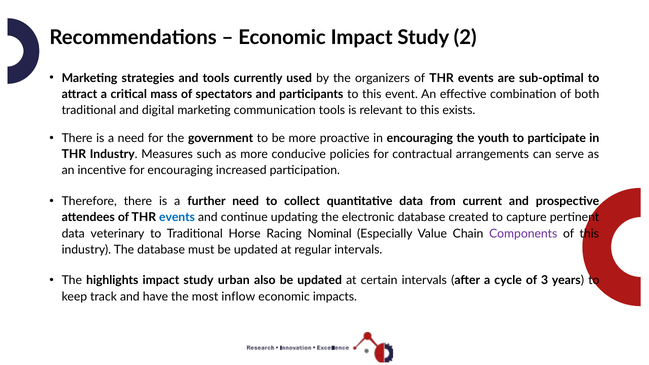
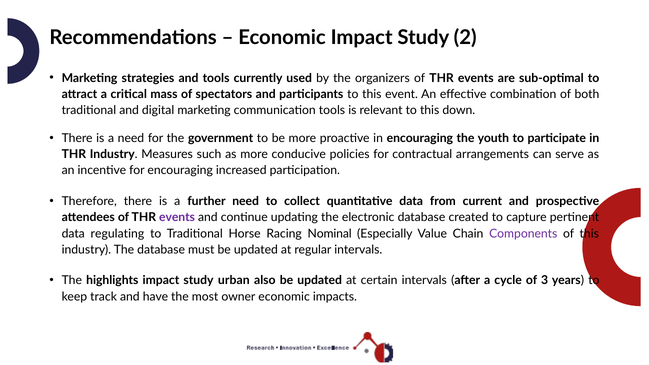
exists: exists -> down
events at (177, 217) colour: blue -> purple
veterinary: veterinary -> regulating
inflow: inflow -> owner
